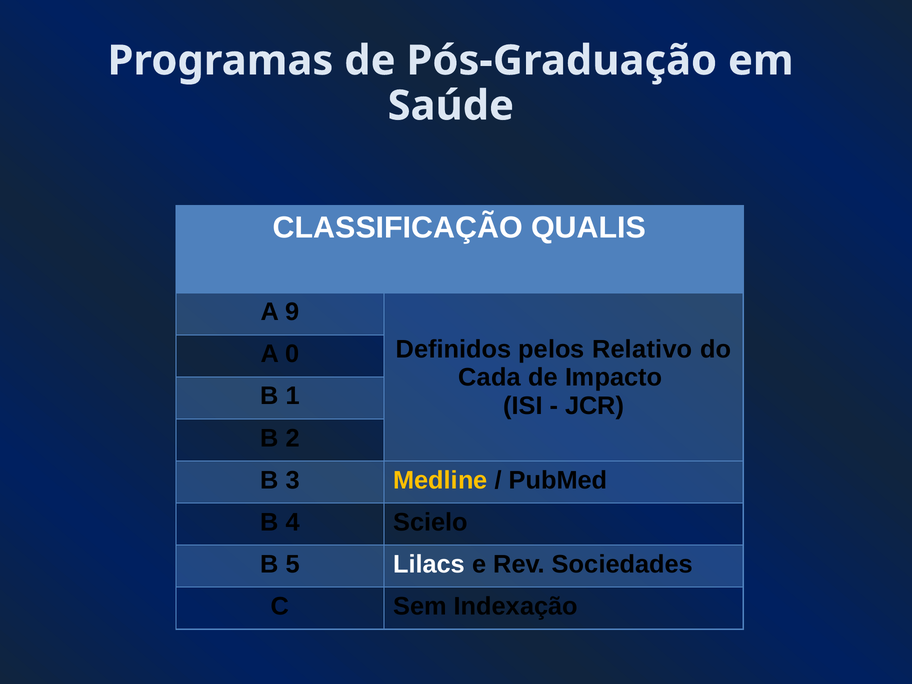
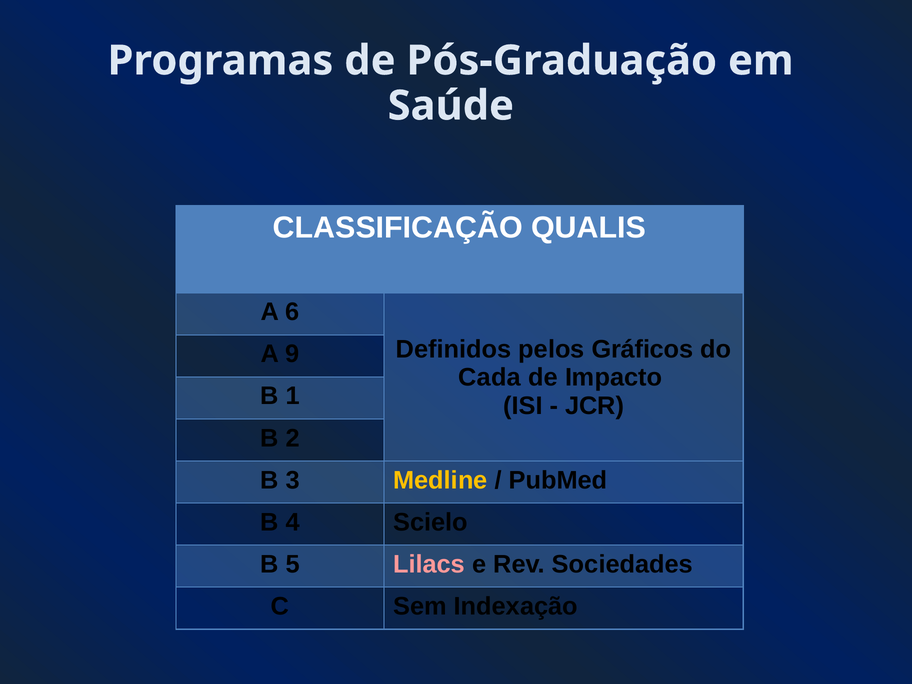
9: 9 -> 6
Relativo: Relativo -> Gráficos
0: 0 -> 9
Lilacs colour: white -> pink
